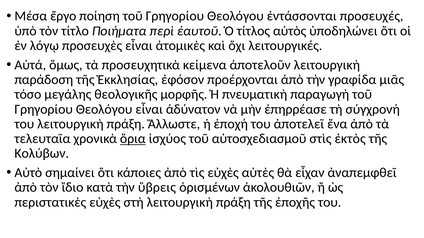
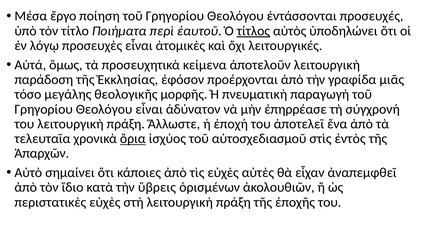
τίτλος underline: none -> present
ἐκτὸς: ἐκτὸς -> ἐντὸς
Κολύβων: Κολύβων -> Ἀπαρχῶν
